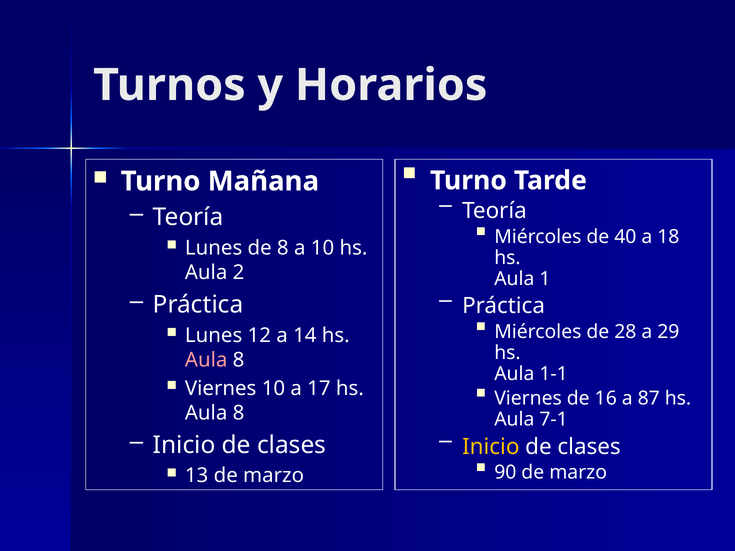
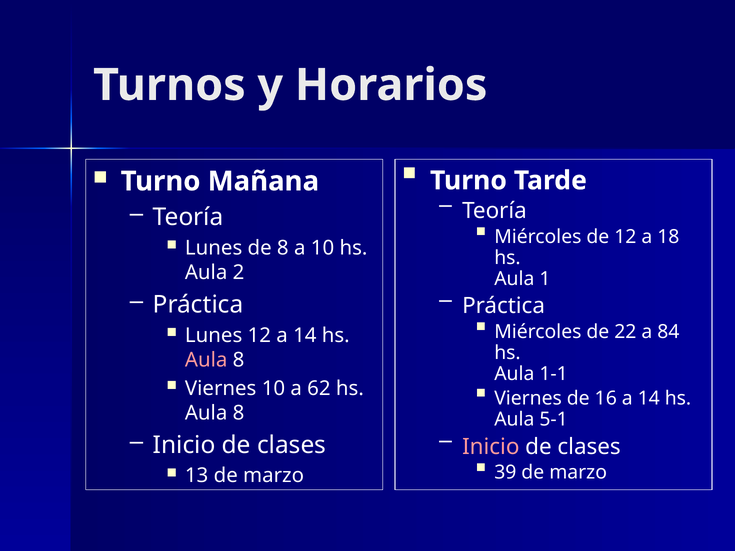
de 40: 40 -> 12
28: 28 -> 22
29: 29 -> 84
17: 17 -> 62
16 a 87: 87 -> 14
7-1: 7-1 -> 5-1
Inicio at (491, 447) colour: yellow -> pink
90: 90 -> 39
